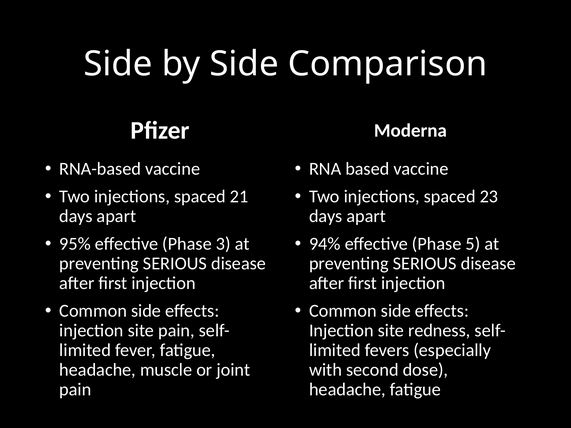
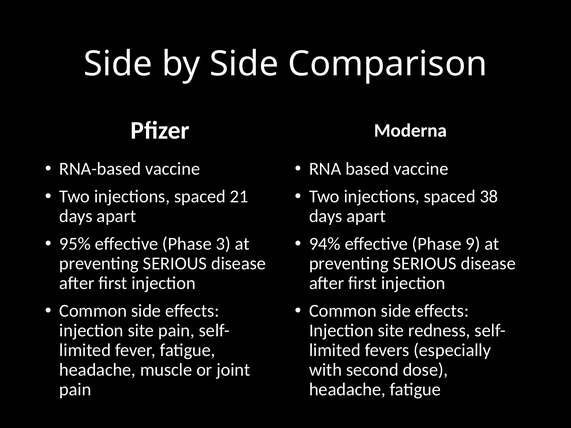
23: 23 -> 38
5: 5 -> 9
